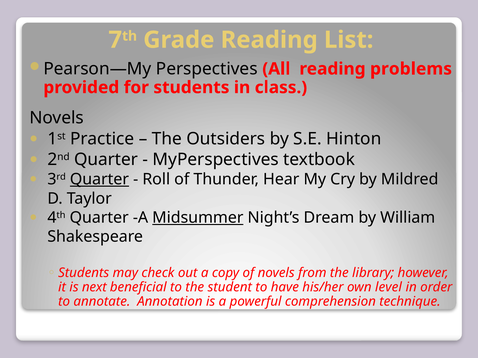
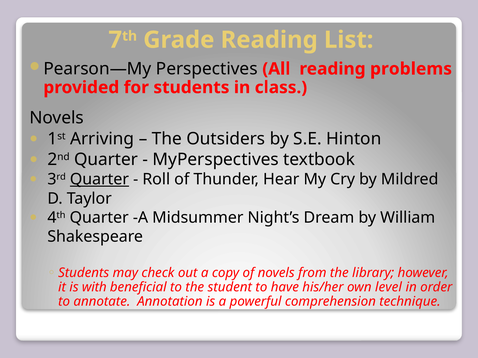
Practice: Practice -> Arriving
Midsummer underline: present -> none
next: next -> with
